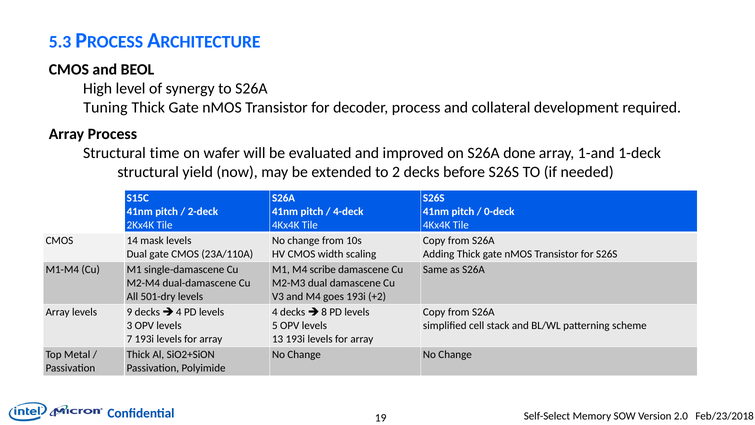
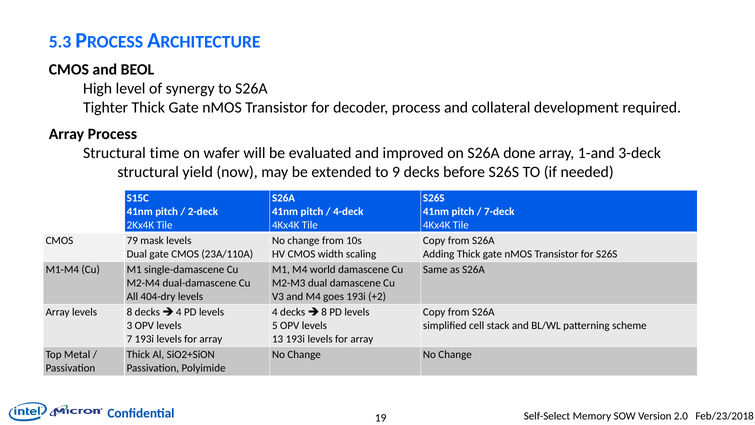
Tuning: Tuning -> Tighter
1-deck: 1-deck -> 3-deck
2: 2 -> 9
0-deck: 0-deck -> 7-deck
14: 14 -> 79
scribe: scribe -> world
501-dry: 501-dry -> 404-dry
levels 9: 9 -> 8
